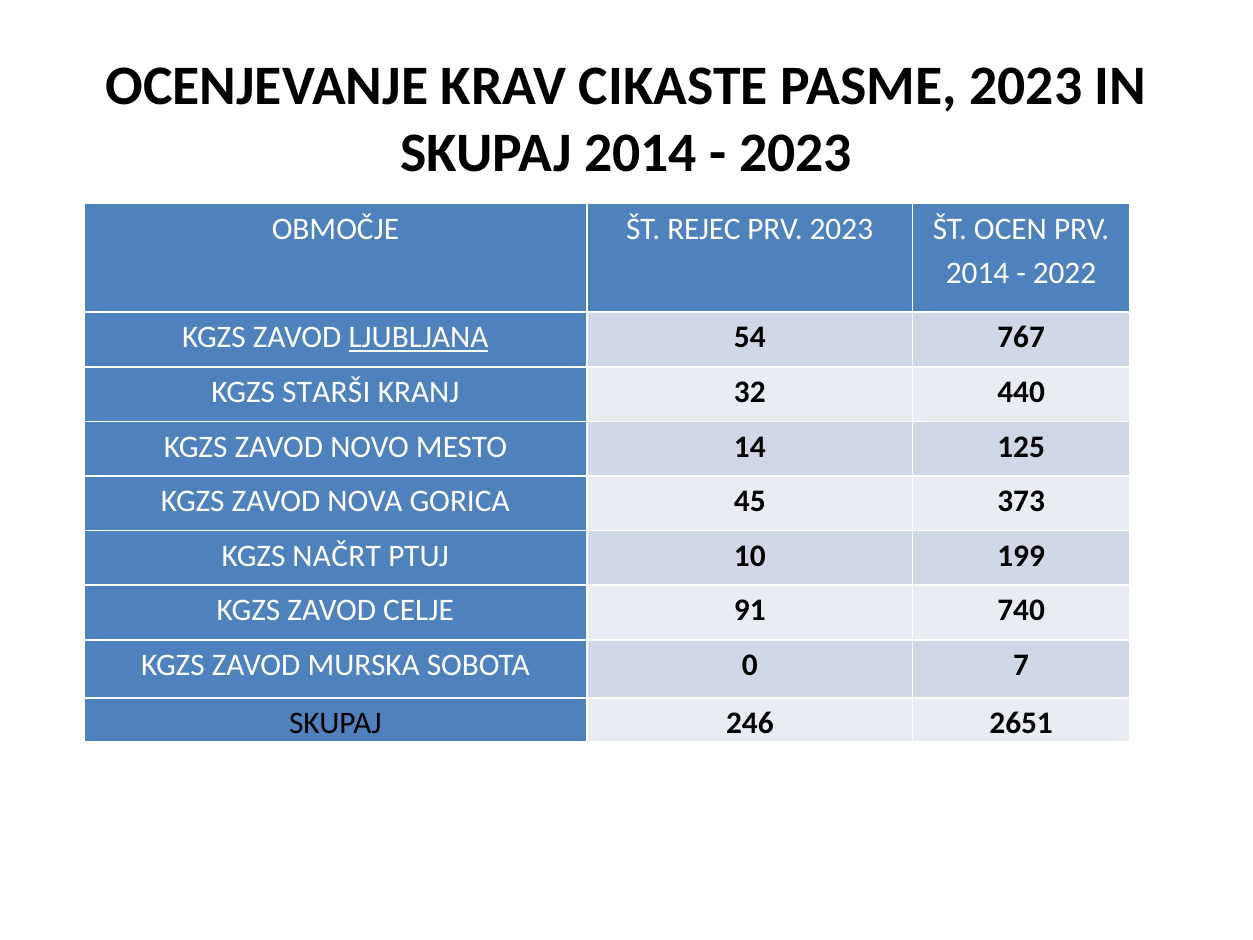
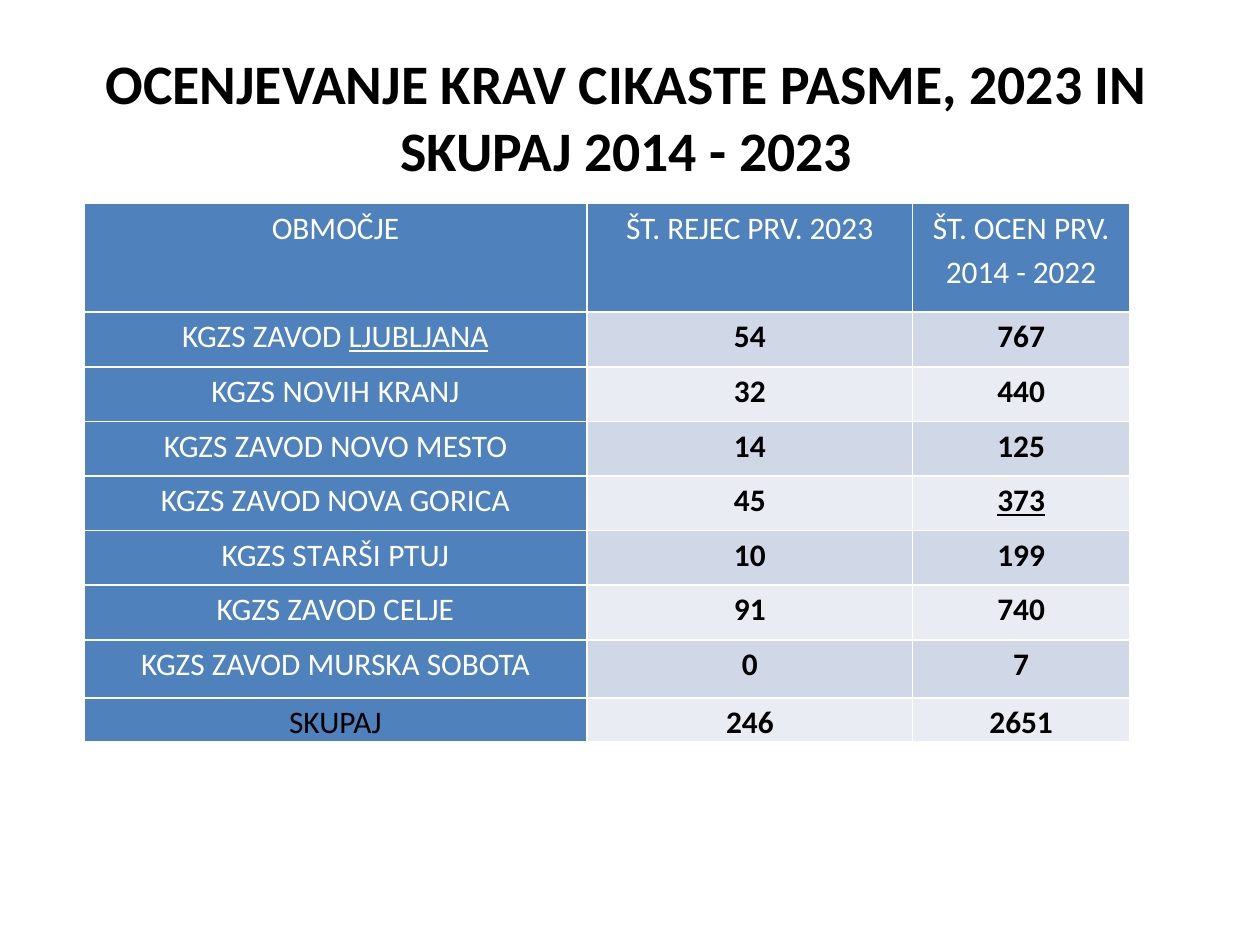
STARŠI: STARŠI -> NOVIH
373 underline: none -> present
NAČRT: NAČRT -> STARŠI
